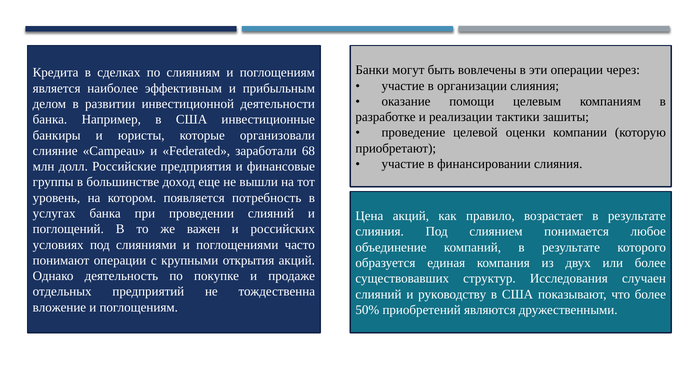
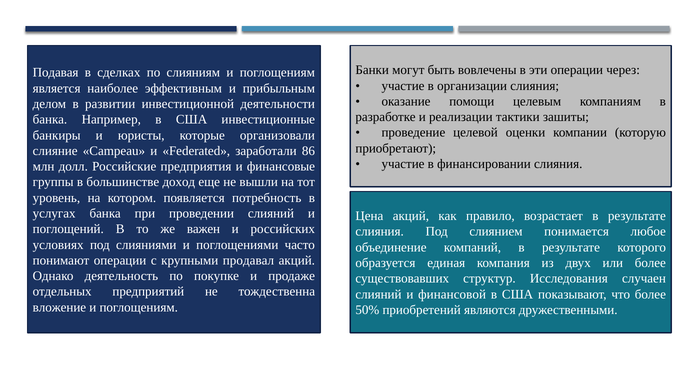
Кредита: Кредита -> Подавая
68: 68 -> 86
открытия: открытия -> продавал
руководству: руководству -> финансовой
